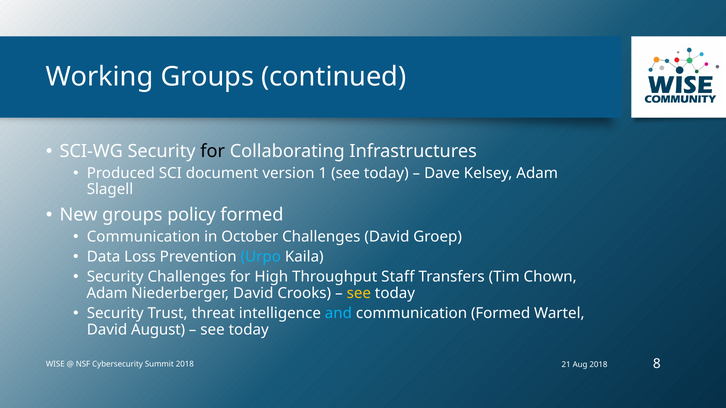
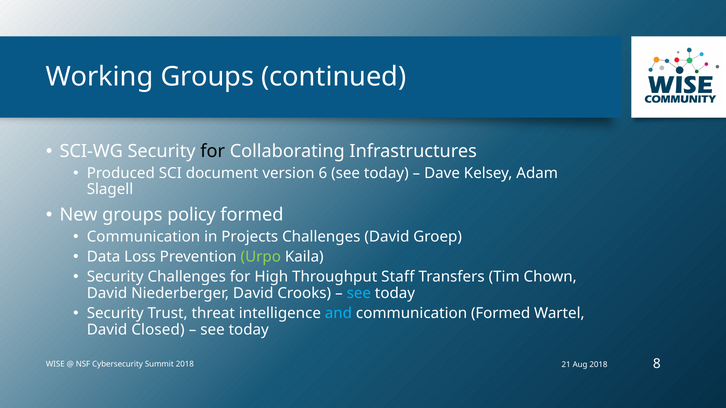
1: 1 -> 6
October: October -> Projects
Urpo colour: light blue -> light green
Adam at (107, 293): Adam -> David
see at (359, 293) colour: yellow -> light blue
August: August -> Closed
